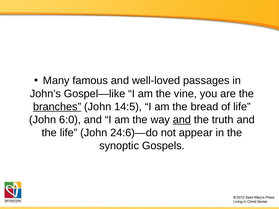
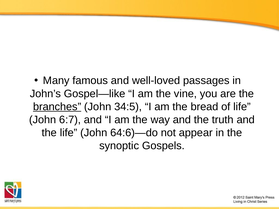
14:5: 14:5 -> 34:5
6:0: 6:0 -> 6:7
and at (182, 120) underline: present -> none
24:6)—do: 24:6)—do -> 64:6)—do
